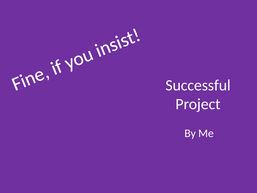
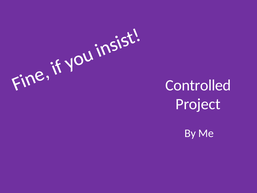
Successful: Successful -> Controlled
